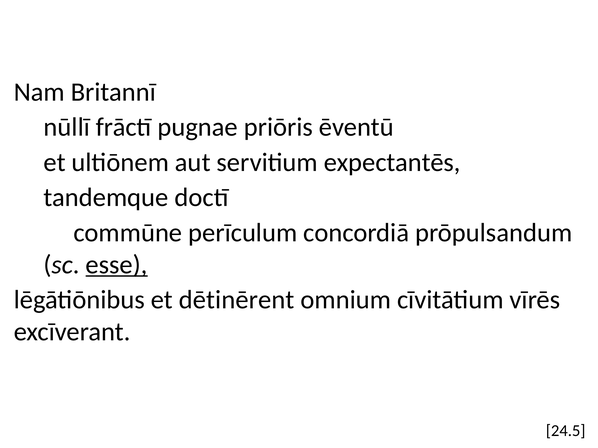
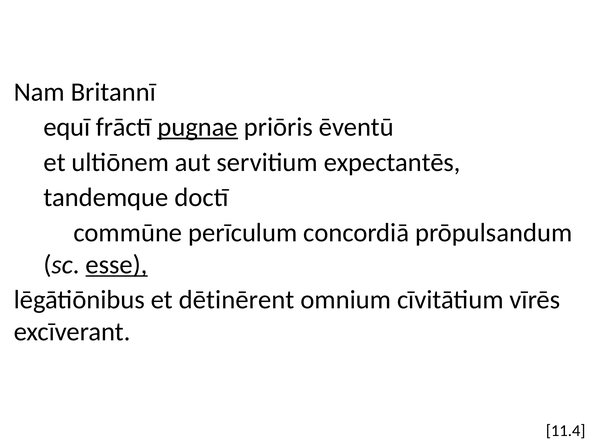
nūllī: nūllī -> equī
pugnae underline: none -> present
24.5: 24.5 -> 11.4
